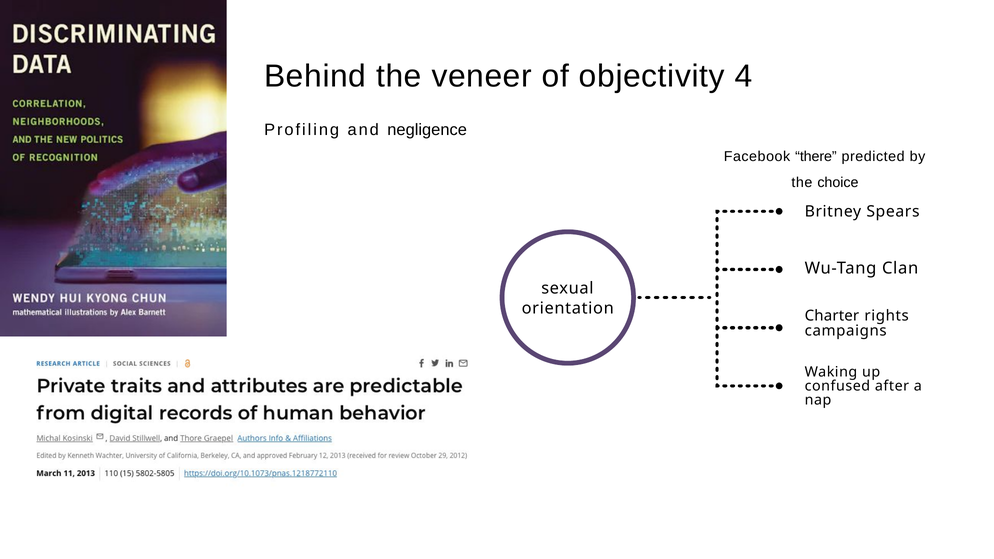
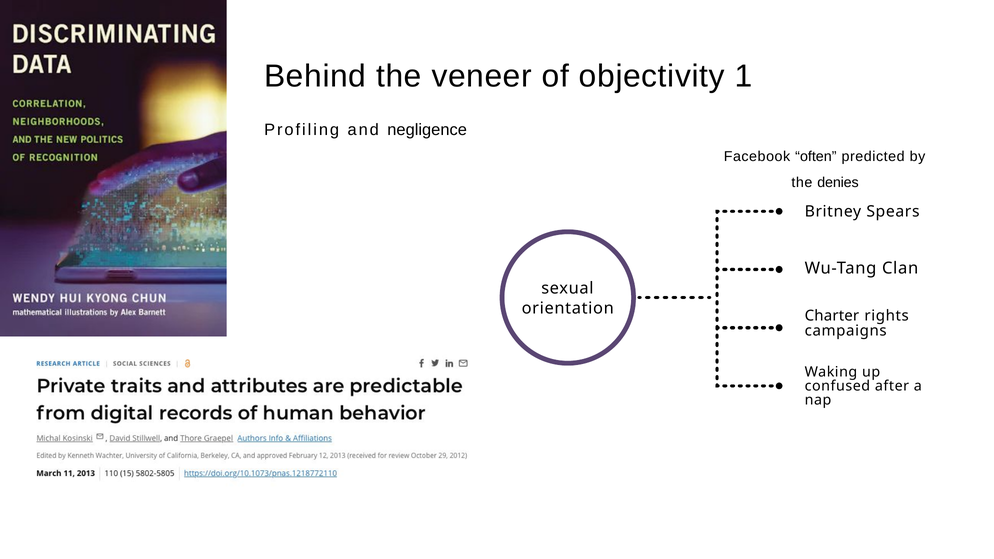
4: 4 -> 1
there: there -> often
choice: choice -> denies
